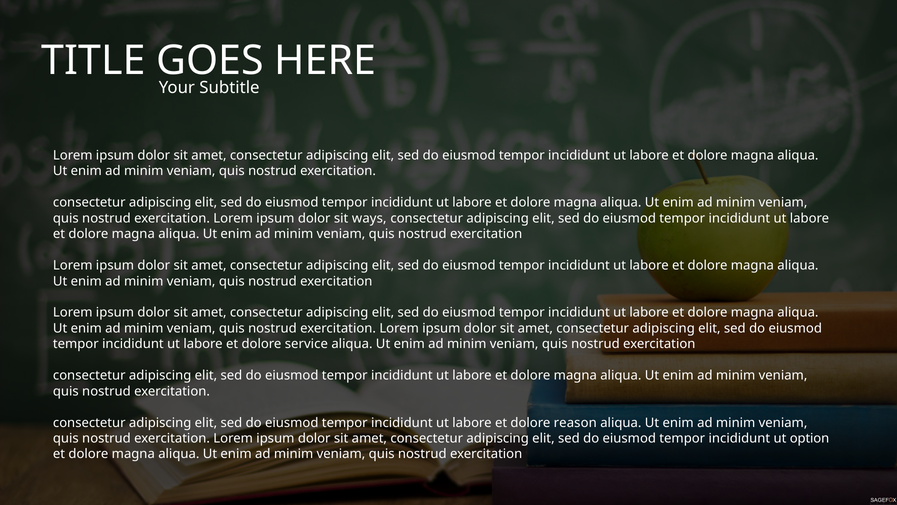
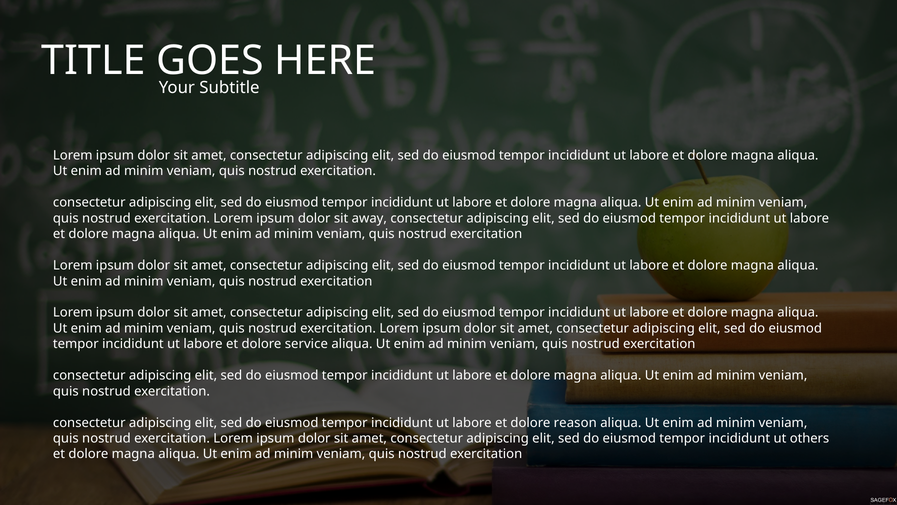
ways: ways -> away
option: option -> others
